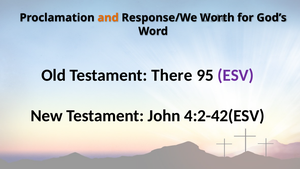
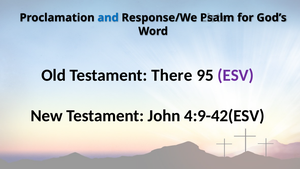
and colour: orange -> blue
Worth: Worth -> Psalm
4:2-42(ESV: 4:2-42(ESV -> 4:9-42(ESV
